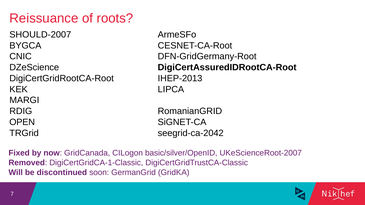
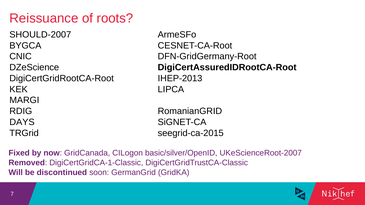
OPEN: OPEN -> DAYS
seegrid-ca-2042: seegrid-ca-2042 -> seegrid-ca-2015
